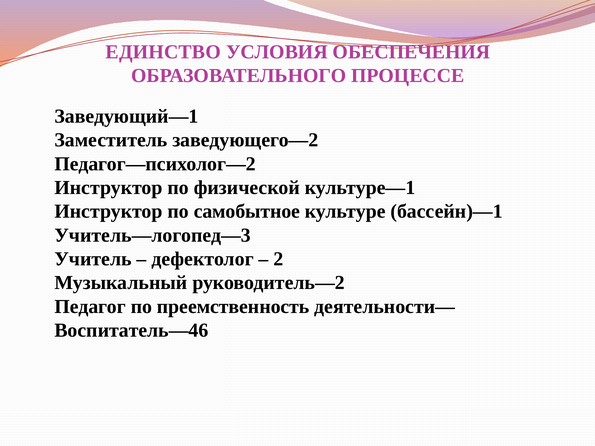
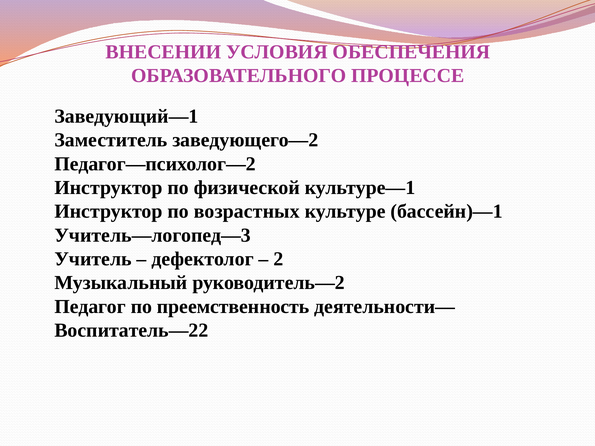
ЕДИНСТВО: ЕДИНСТВО -> ВНЕСЕНИИ
самобытное: самобытное -> возрастных
Воспитатель—46: Воспитатель—46 -> Воспитатель—22
